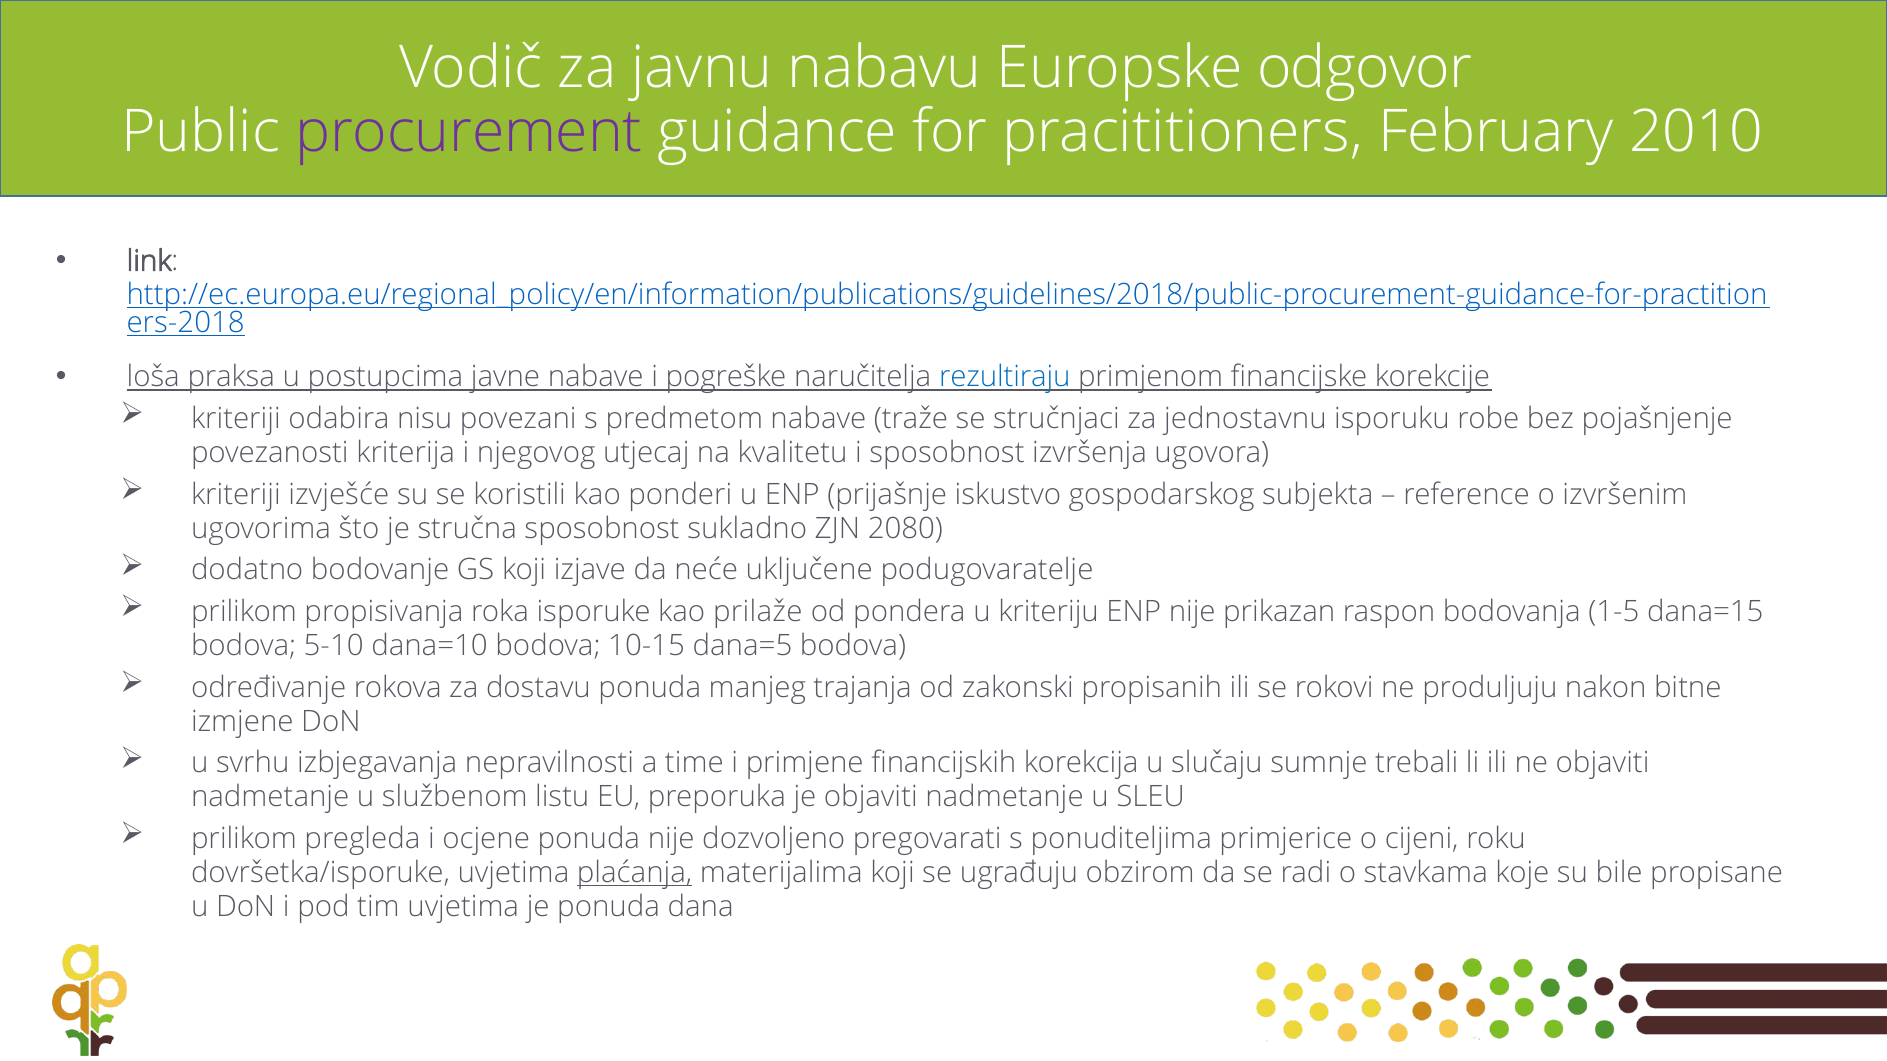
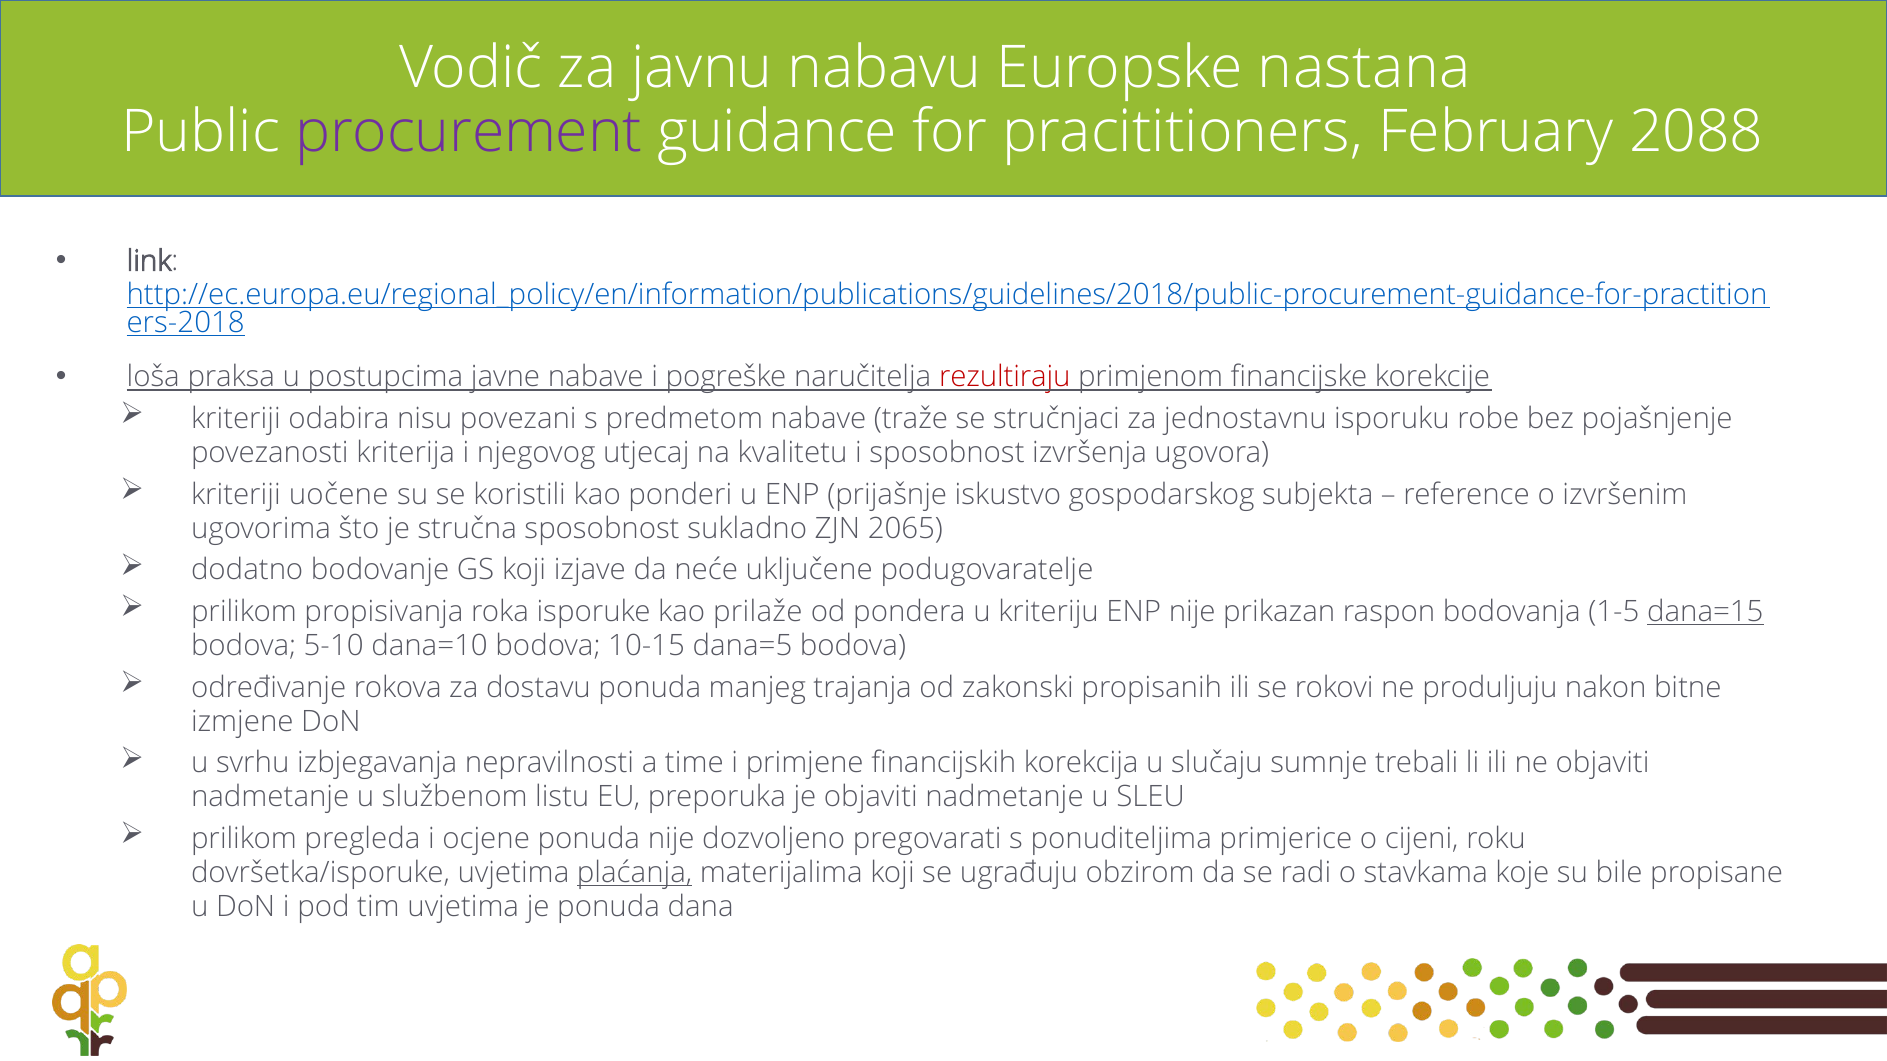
odgovor: odgovor -> nastana
2010: 2010 -> 2088
rezultiraju colour: blue -> red
izvješće: izvješće -> uočene
2080: 2080 -> 2065
dana=15 underline: none -> present
